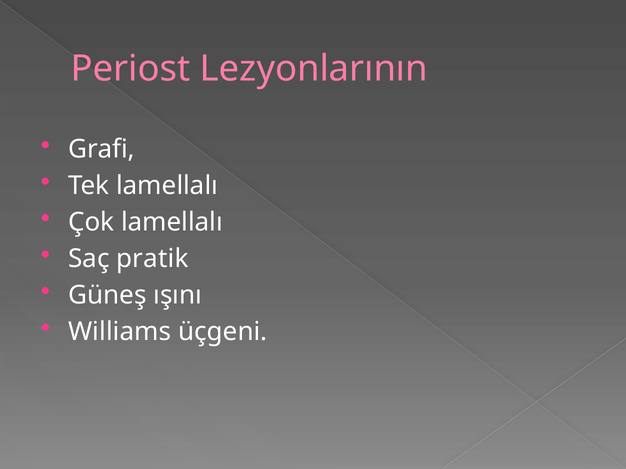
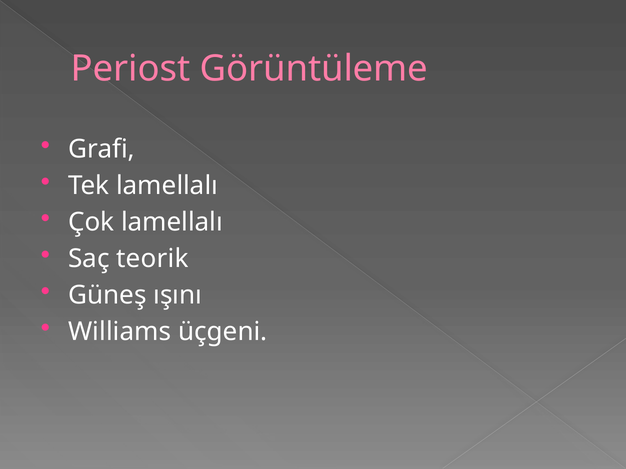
Lezyonlarının: Lezyonlarının -> Görüntüleme
pratik: pratik -> teorik
